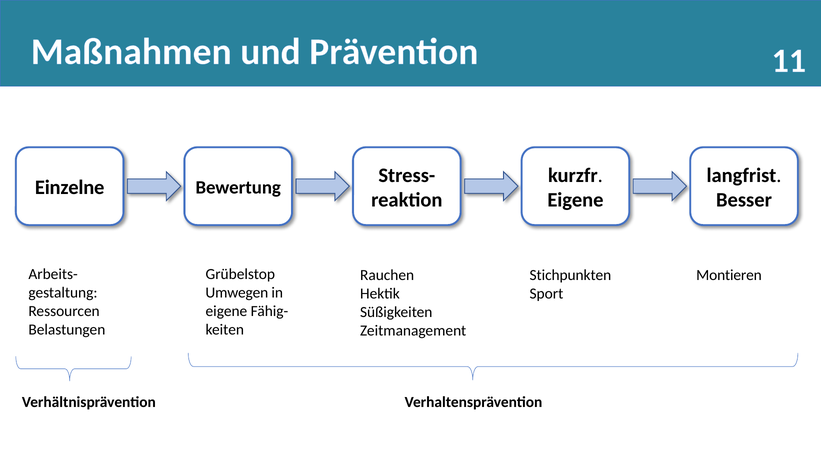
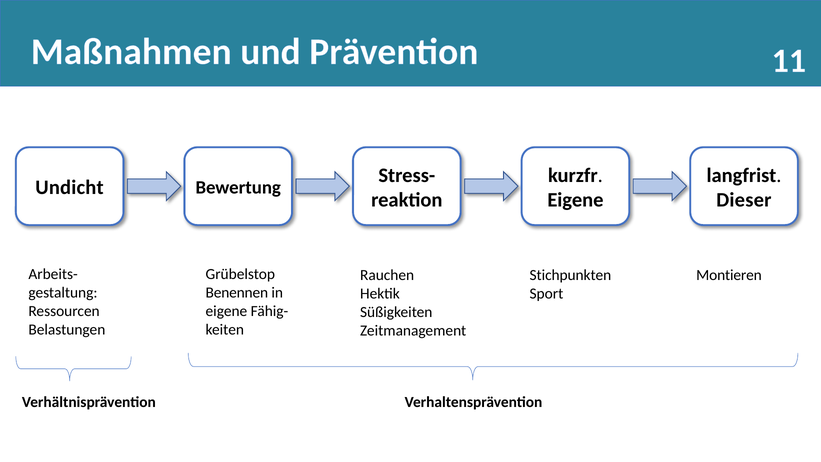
Einzelne: Einzelne -> Undicht
Besser: Besser -> Dieser
Umwegen: Umwegen -> Benennen
